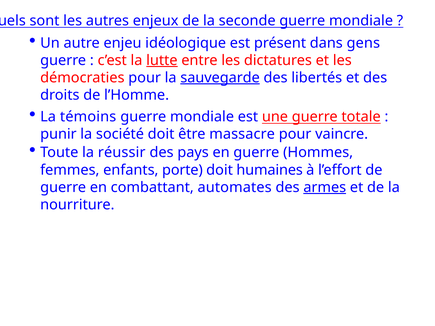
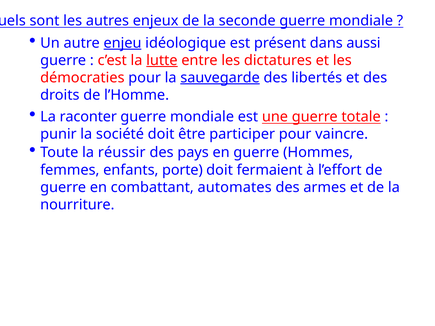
enjeu underline: none -> present
gens: gens -> aussi
témoins: témoins -> raconter
massacre: massacre -> participer
humaines: humaines -> fermaient
armes underline: present -> none
